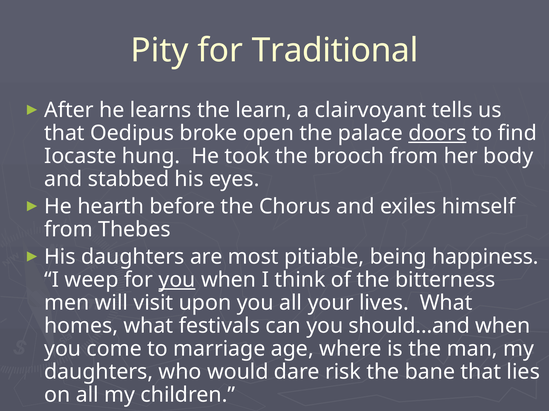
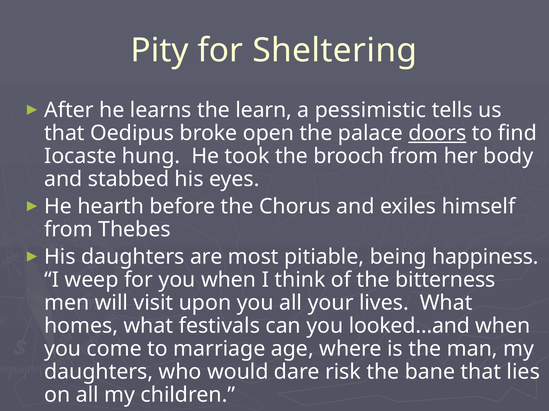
Traditional: Traditional -> Sheltering
clairvoyant: clairvoyant -> pessimistic
you at (177, 280) underline: present -> none
should…and: should…and -> looked…and
